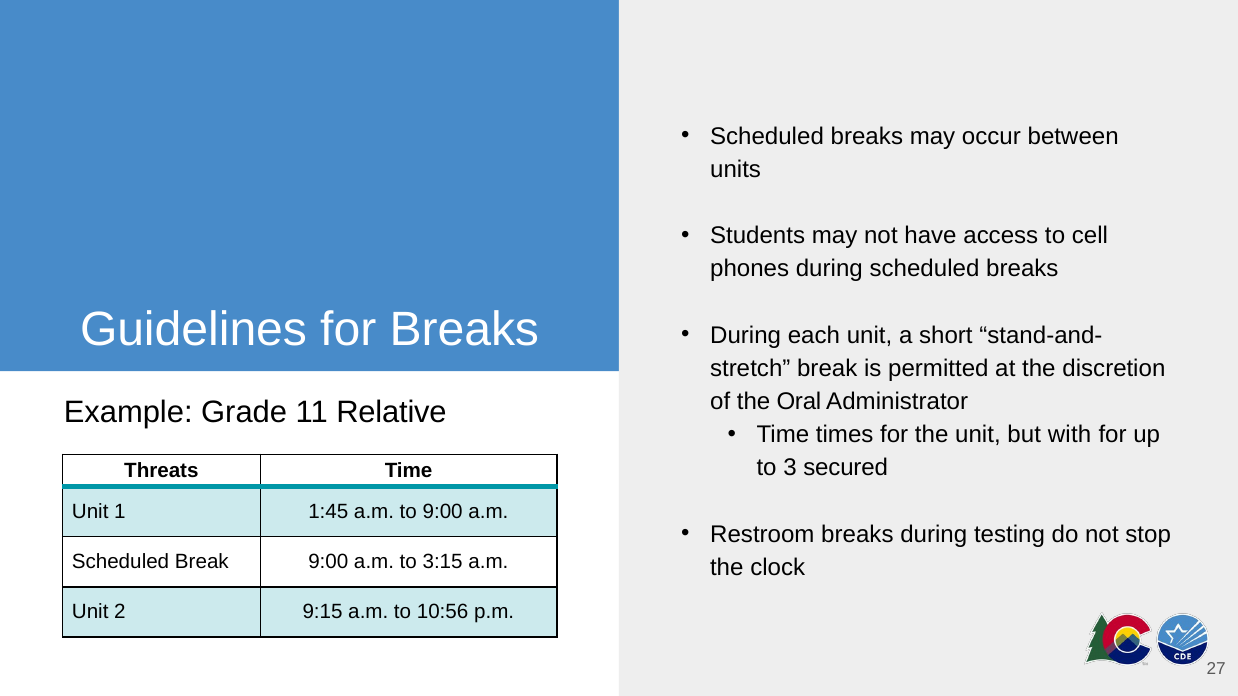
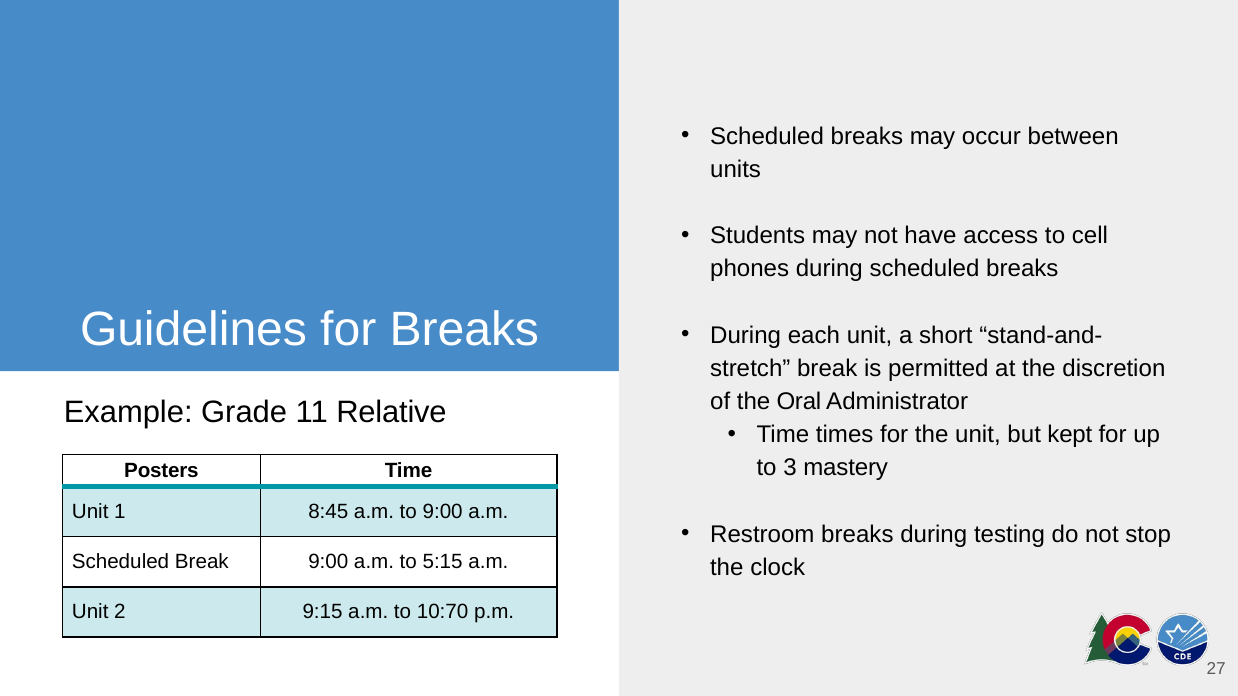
with: with -> kept
secured: secured -> mastery
Threats: Threats -> Posters
1:45: 1:45 -> 8:45
3:15: 3:15 -> 5:15
10:56: 10:56 -> 10:70
